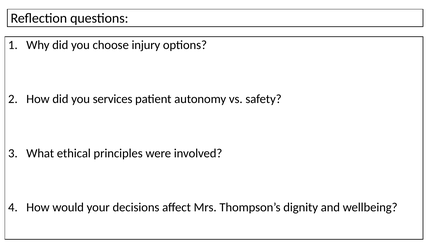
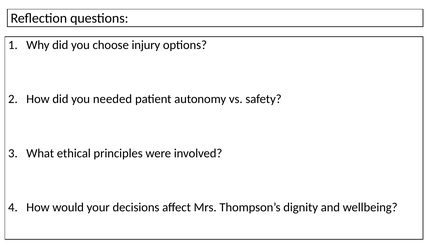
services: services -> needed
